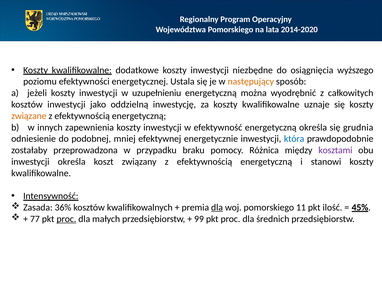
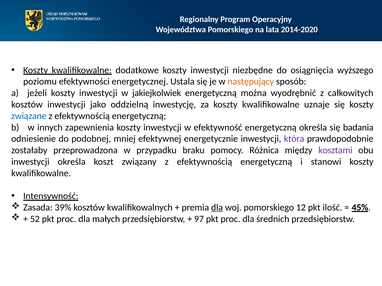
uzupełnieniu: uzupełnieniu -> jakiejkolwiek
związane colour: orange -> blue
grudnia: grudnia -> badania
która colour: blue -> purple
36%: 36% -> 39%
11: 11 -> 12
77: 77 -> 52
proc at (66, 219) underline: present -> none
99: 99 -> 97
